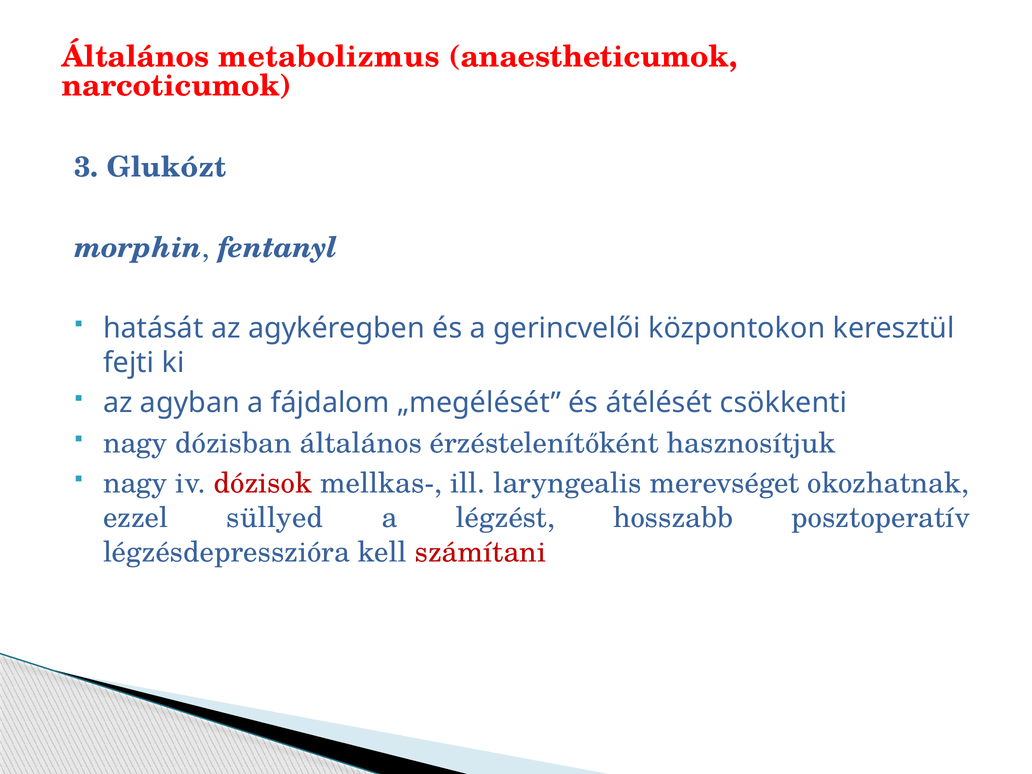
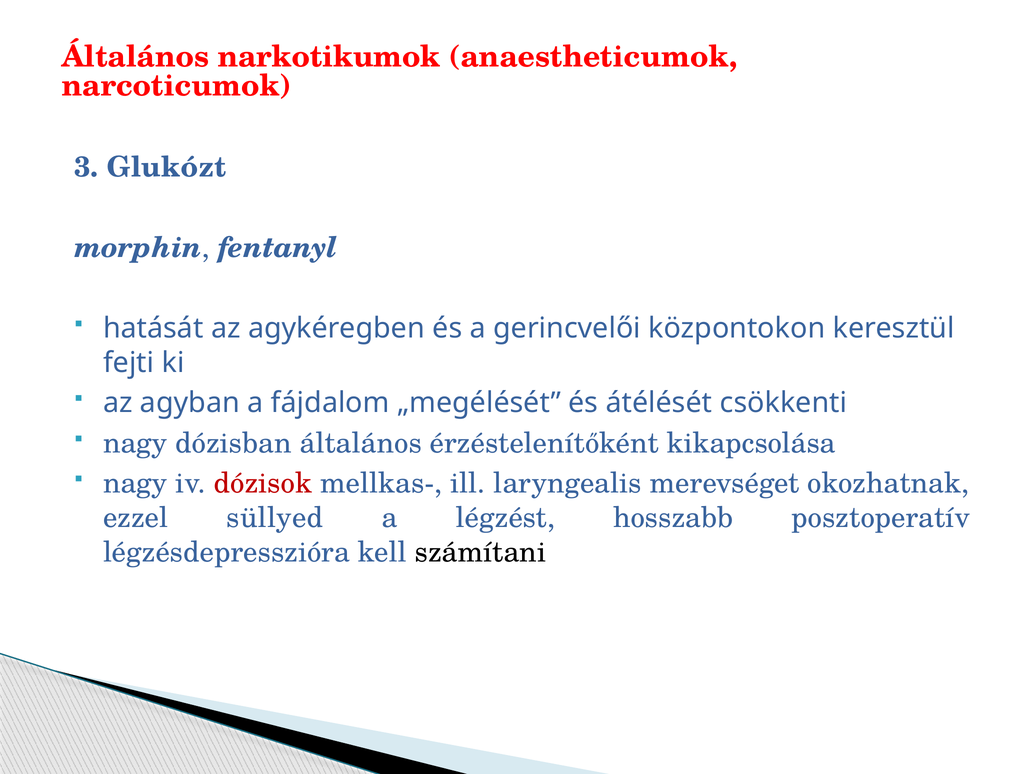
metabolizmus: metabolizmus -> narkotikumok
hasznosítjuk: hasznosítjuk -> kikapcsolása
számítani colour: red -> black
